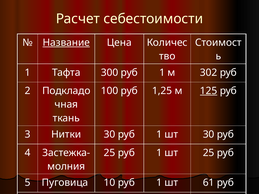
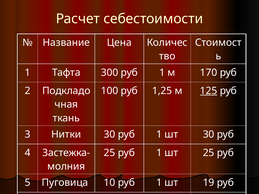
Название underline: present -> none
302: 302 -> 170
61: 61 -> 19
